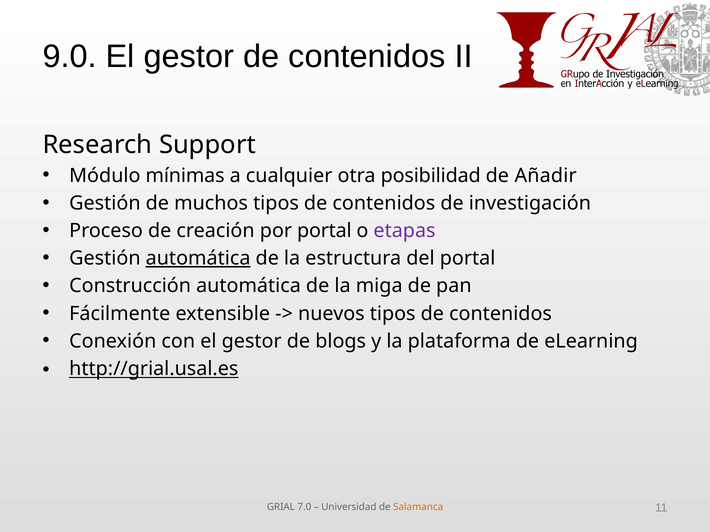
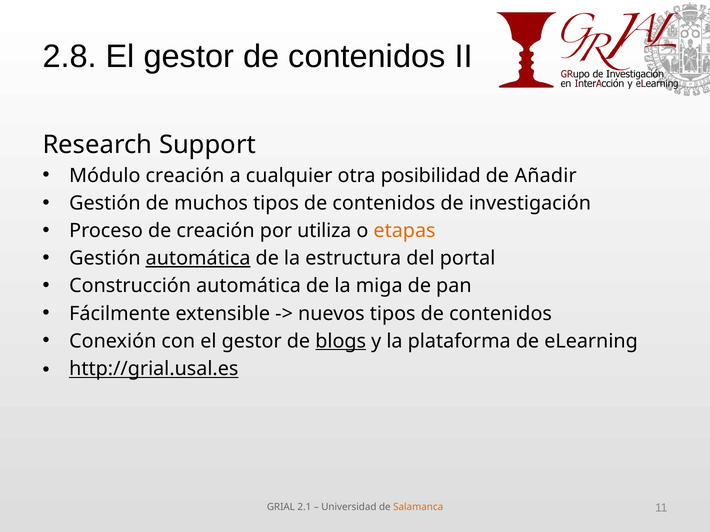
9.0: 9.0 -> 2.8
Módulo mínimas: mínimas -> creación
por portal: portal -> utiliza
etapas colour: purple -> orange
blogs underline: none -> present
7.0: 7.0 -> 2.1
